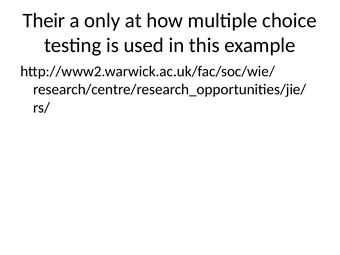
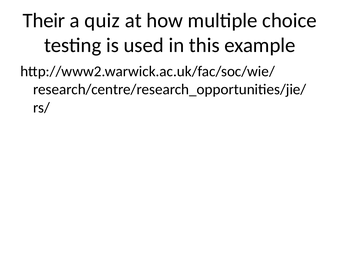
only: only -> quiz
